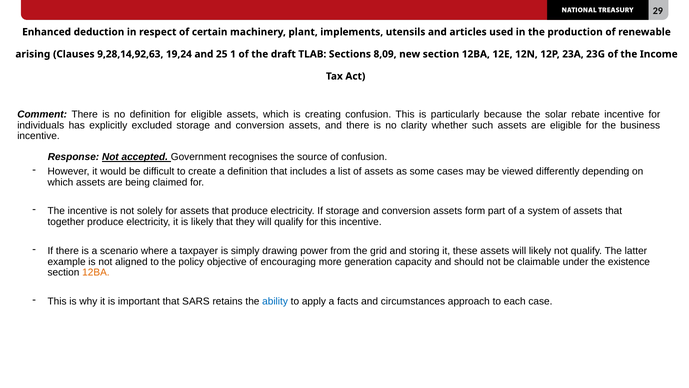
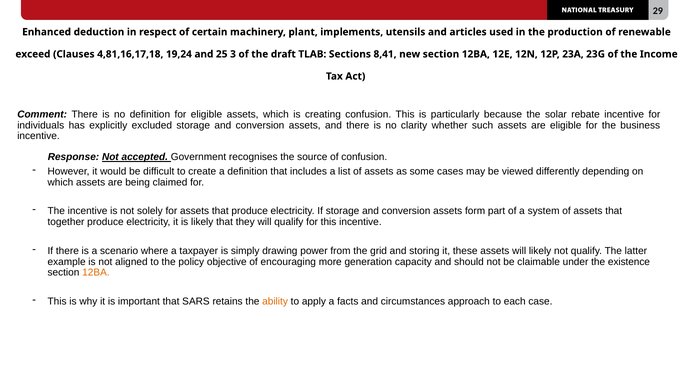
arising: arising -> exceed
9,28,14,92,63: 9,28,14,92,63 -> 4,81,16,17,18
1: 1 -> 3
8,09: 8,09 -> 8,41
ability colour: blue -> orange
